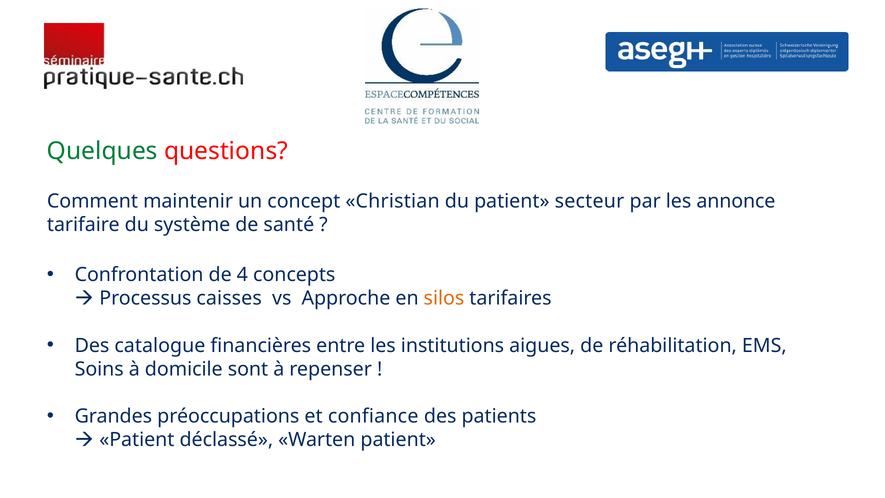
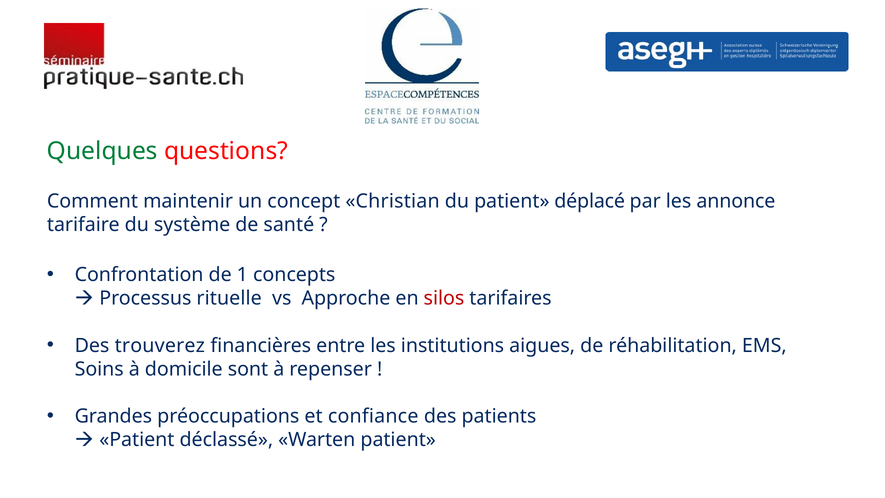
secteur: secteur -> déplacé
4: 4 -> 1
caisses: caisses -> rituelle
silos colour: orange -> red
catalogue: catalogue -> trouverez
